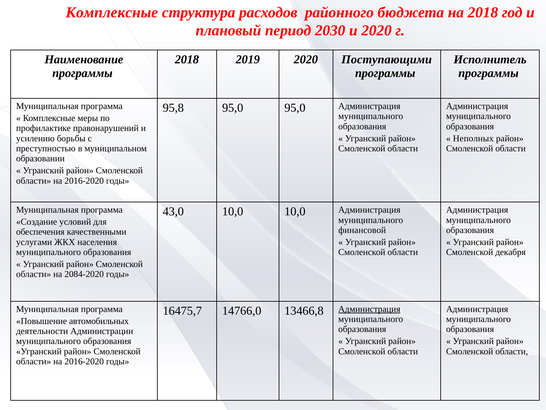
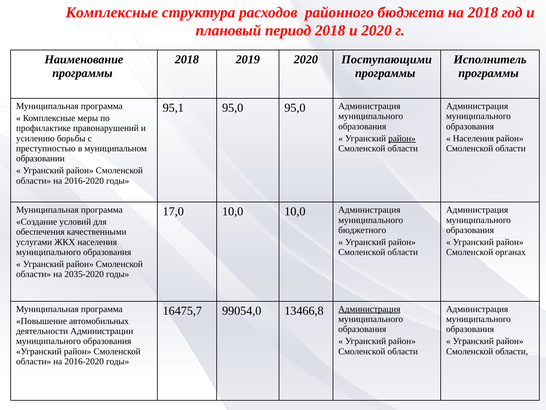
период 2030: 2030 -> 2018
95,8: 95,8 -> 95,1
район at (402, 138) underline: none -> present
Неполных at (473, 138): Неполных -> Населения
43,0: 43,0 -> 17,0
финансовой: финансовой -> бюджетного
декабря: декабря -> органах
2084-2020: 2084-2020 -> 2035-2020
14766,0: 14766,0 -> 99054,0
